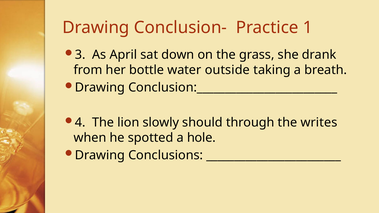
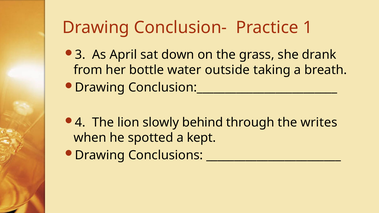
should: should -> behind
hole: hole -> kept
